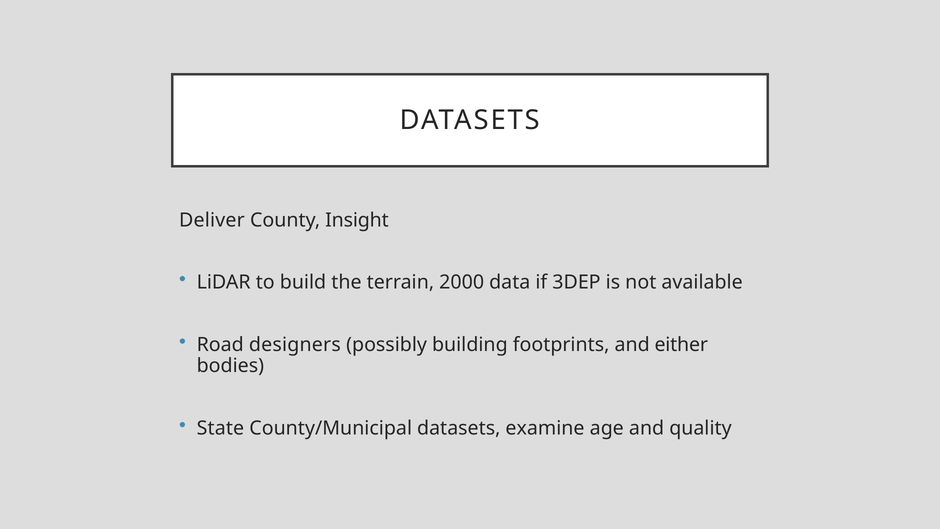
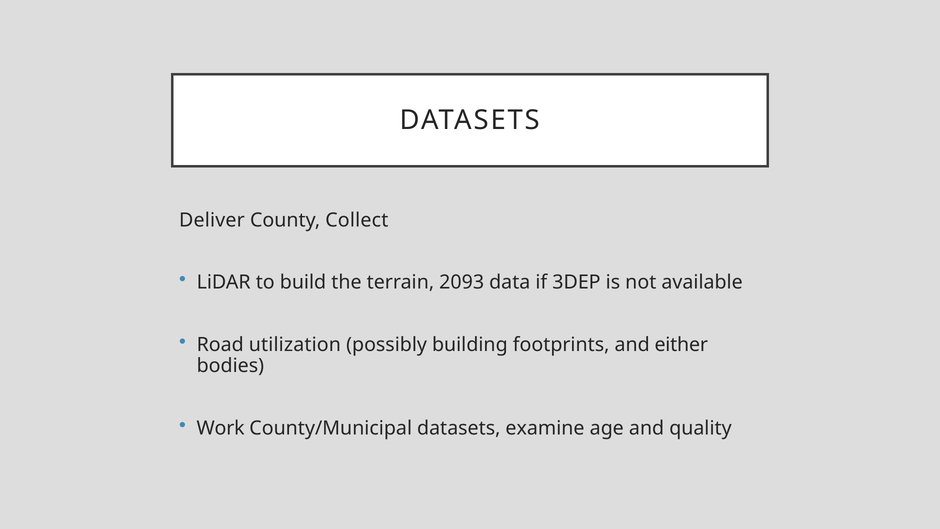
Insight: Insight -> Collect
2000: 2000 -> 2093
designers: designers -> utilization
State: State -> Work
